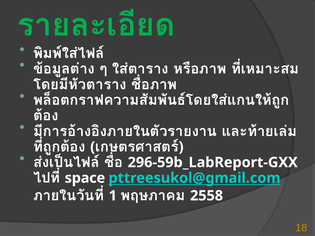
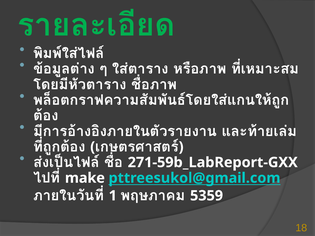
296-59b_LabReport-GXX: 296-59b_LabReport-GXX -> 271-59b_LabReport-GXX
space: space -> make
2558: 2558 -> 5359
